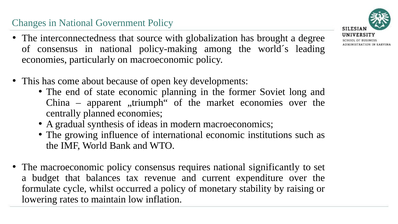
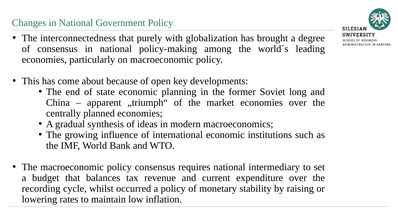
source: source -> purely
significantly: significantly -> intermediary
formulate: formulate -> recording
